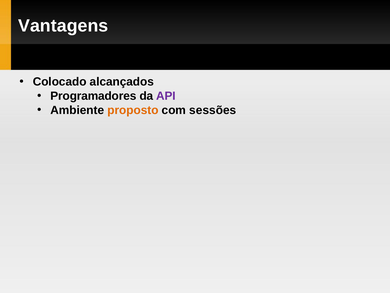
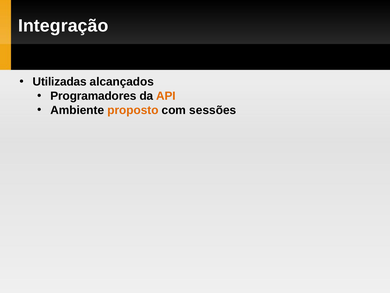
Vantagens: Vantagens -> Integração
Colocado: Colocado -> Utilizadas
API colour: purple -> orange
